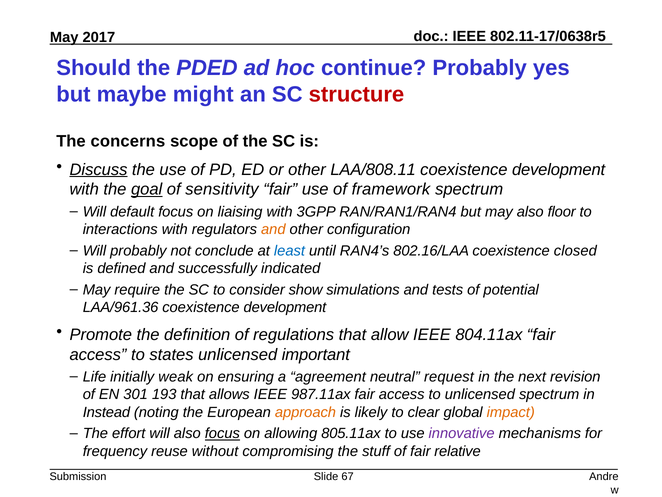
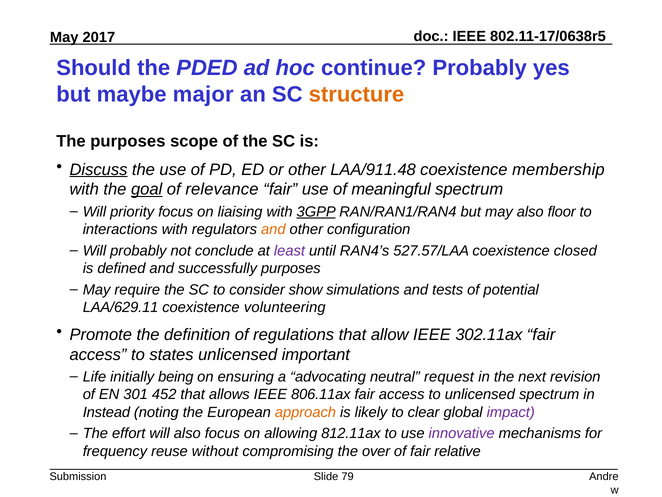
might: might -> major
structure colour: red -> orange
The concerns: concerns -> purposes
LAA/808.11: LAA/808.11 -> LAA/911.48
development at (559, 169): development -> membership
sensitivity: sensitivity -> relevance
framework: framework -> meaningful
default: default -> priority
3GPP underline: none -> present
least colour: blue -> purple
802.16/LAA: 802.16/LAA -> 527.57/LAA
successfully indicated: indicated -> purposes
LAA/961.36: LAA/961.36 -> LAA/629.11
development at (285, 307): development -> volunteering
804.11ax: 804.11ax -> 302.11ax
weak: weak -> being
agreement: agreement -> advocating
193: 193 -> 452
987.11ax: 987.11ax -> 806.11ax
impact colour: orange -> purple
focus at (222, 433) underline: present -> none
805.11ax: 805.11ax -> 812.11ax
stuff: stuff -> over
67: 67 -> 79
